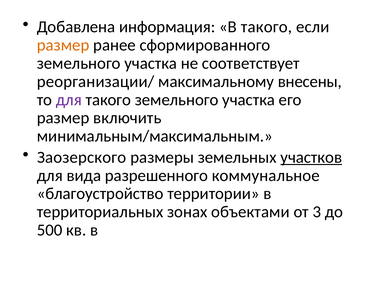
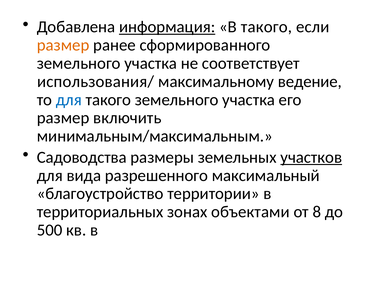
информация underline: none -> present
реорганизации/: реорганизации/ -> использования/
внесены: внесены -> ведение
для at (69, 100) colour: purple -> blue
Заозерского: Заозерского -> Садоводства
коммунальное: коммунальное -> максимальный
3: 3 -> 8
